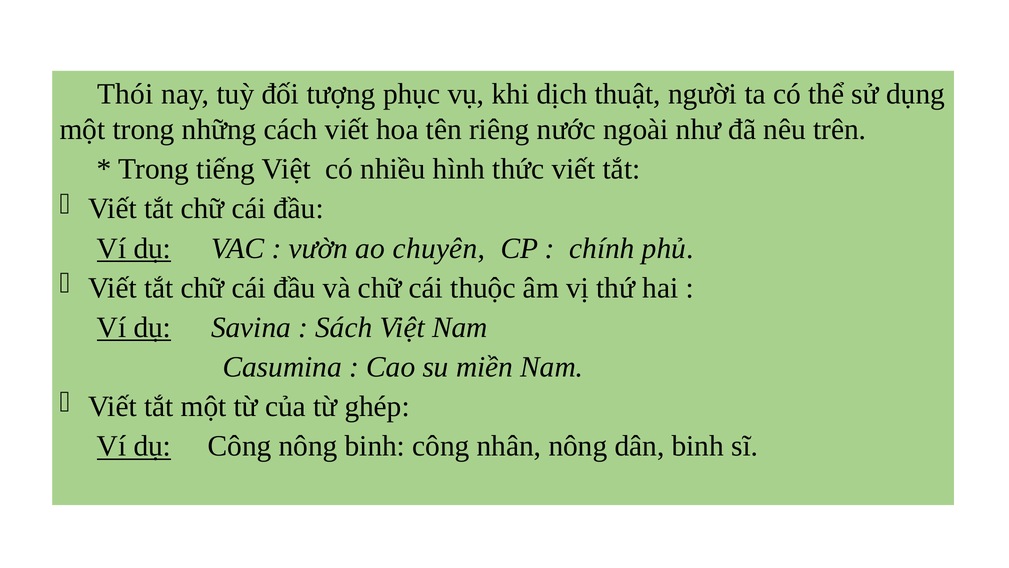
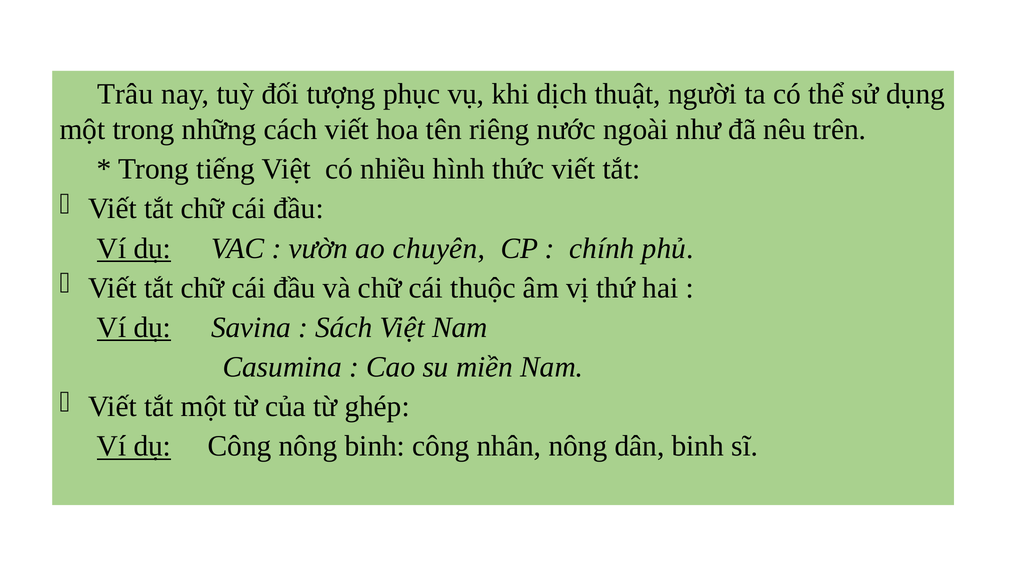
Thói: Thói -> Trâu
